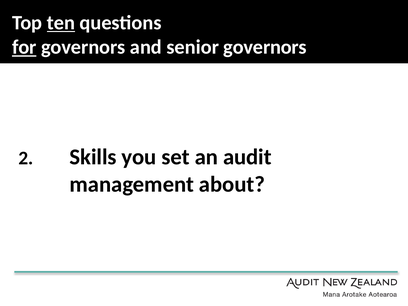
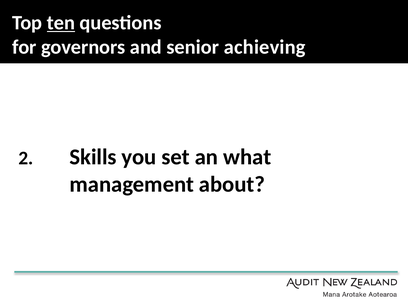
for underline: present -> none
senior governors: governors -> achieving
audit: audit -> what
